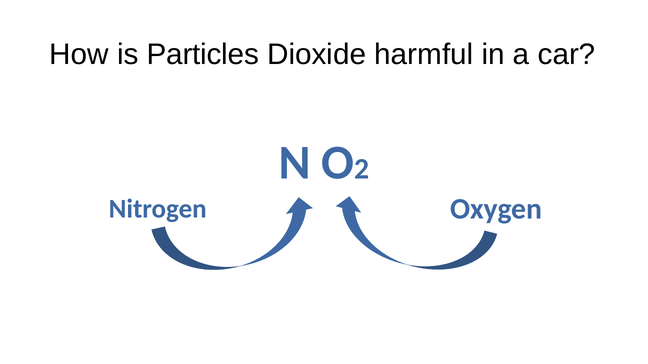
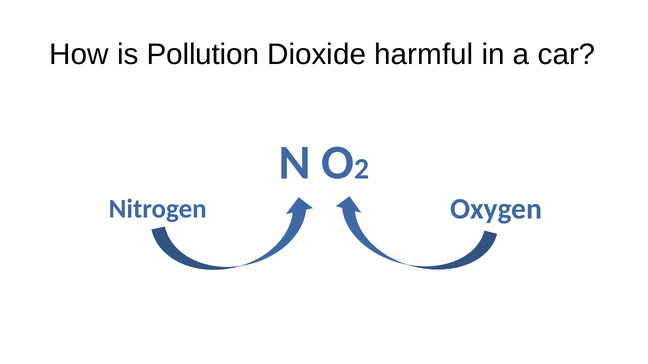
Particles: Particles -> Pollution
